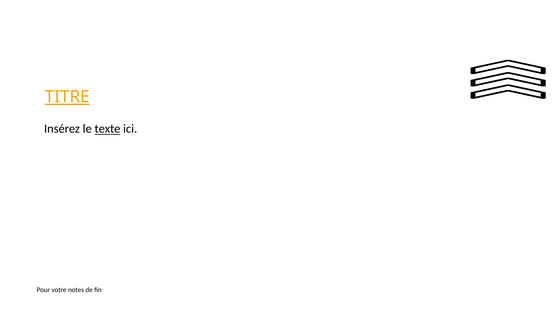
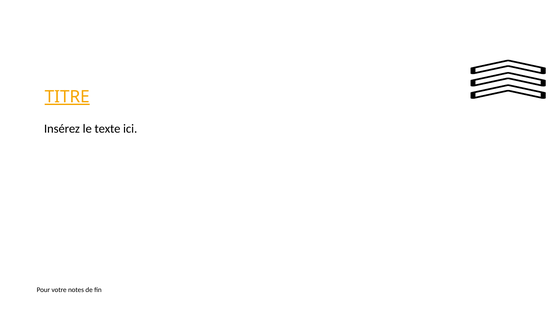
texte underline: present -> none
